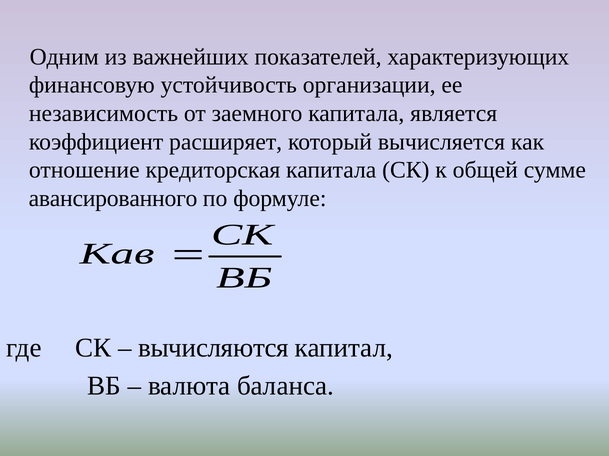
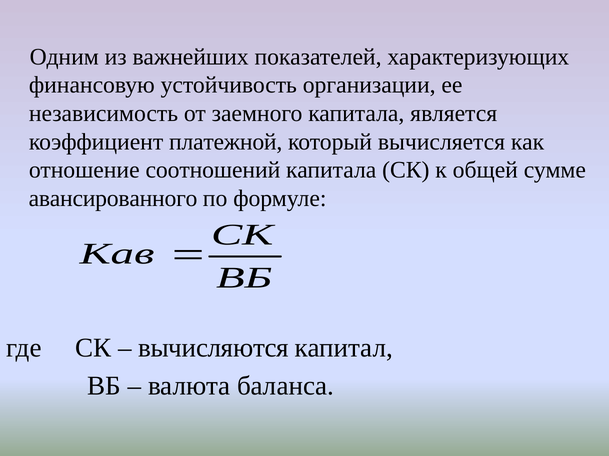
расширяет: расширяет -> платежной
кредиторская: кредиторская -> соотношений
